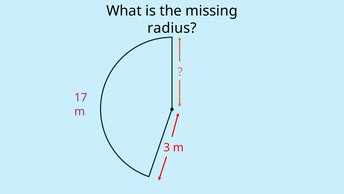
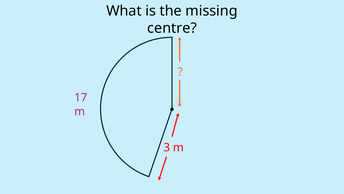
radius: radius -> centre
